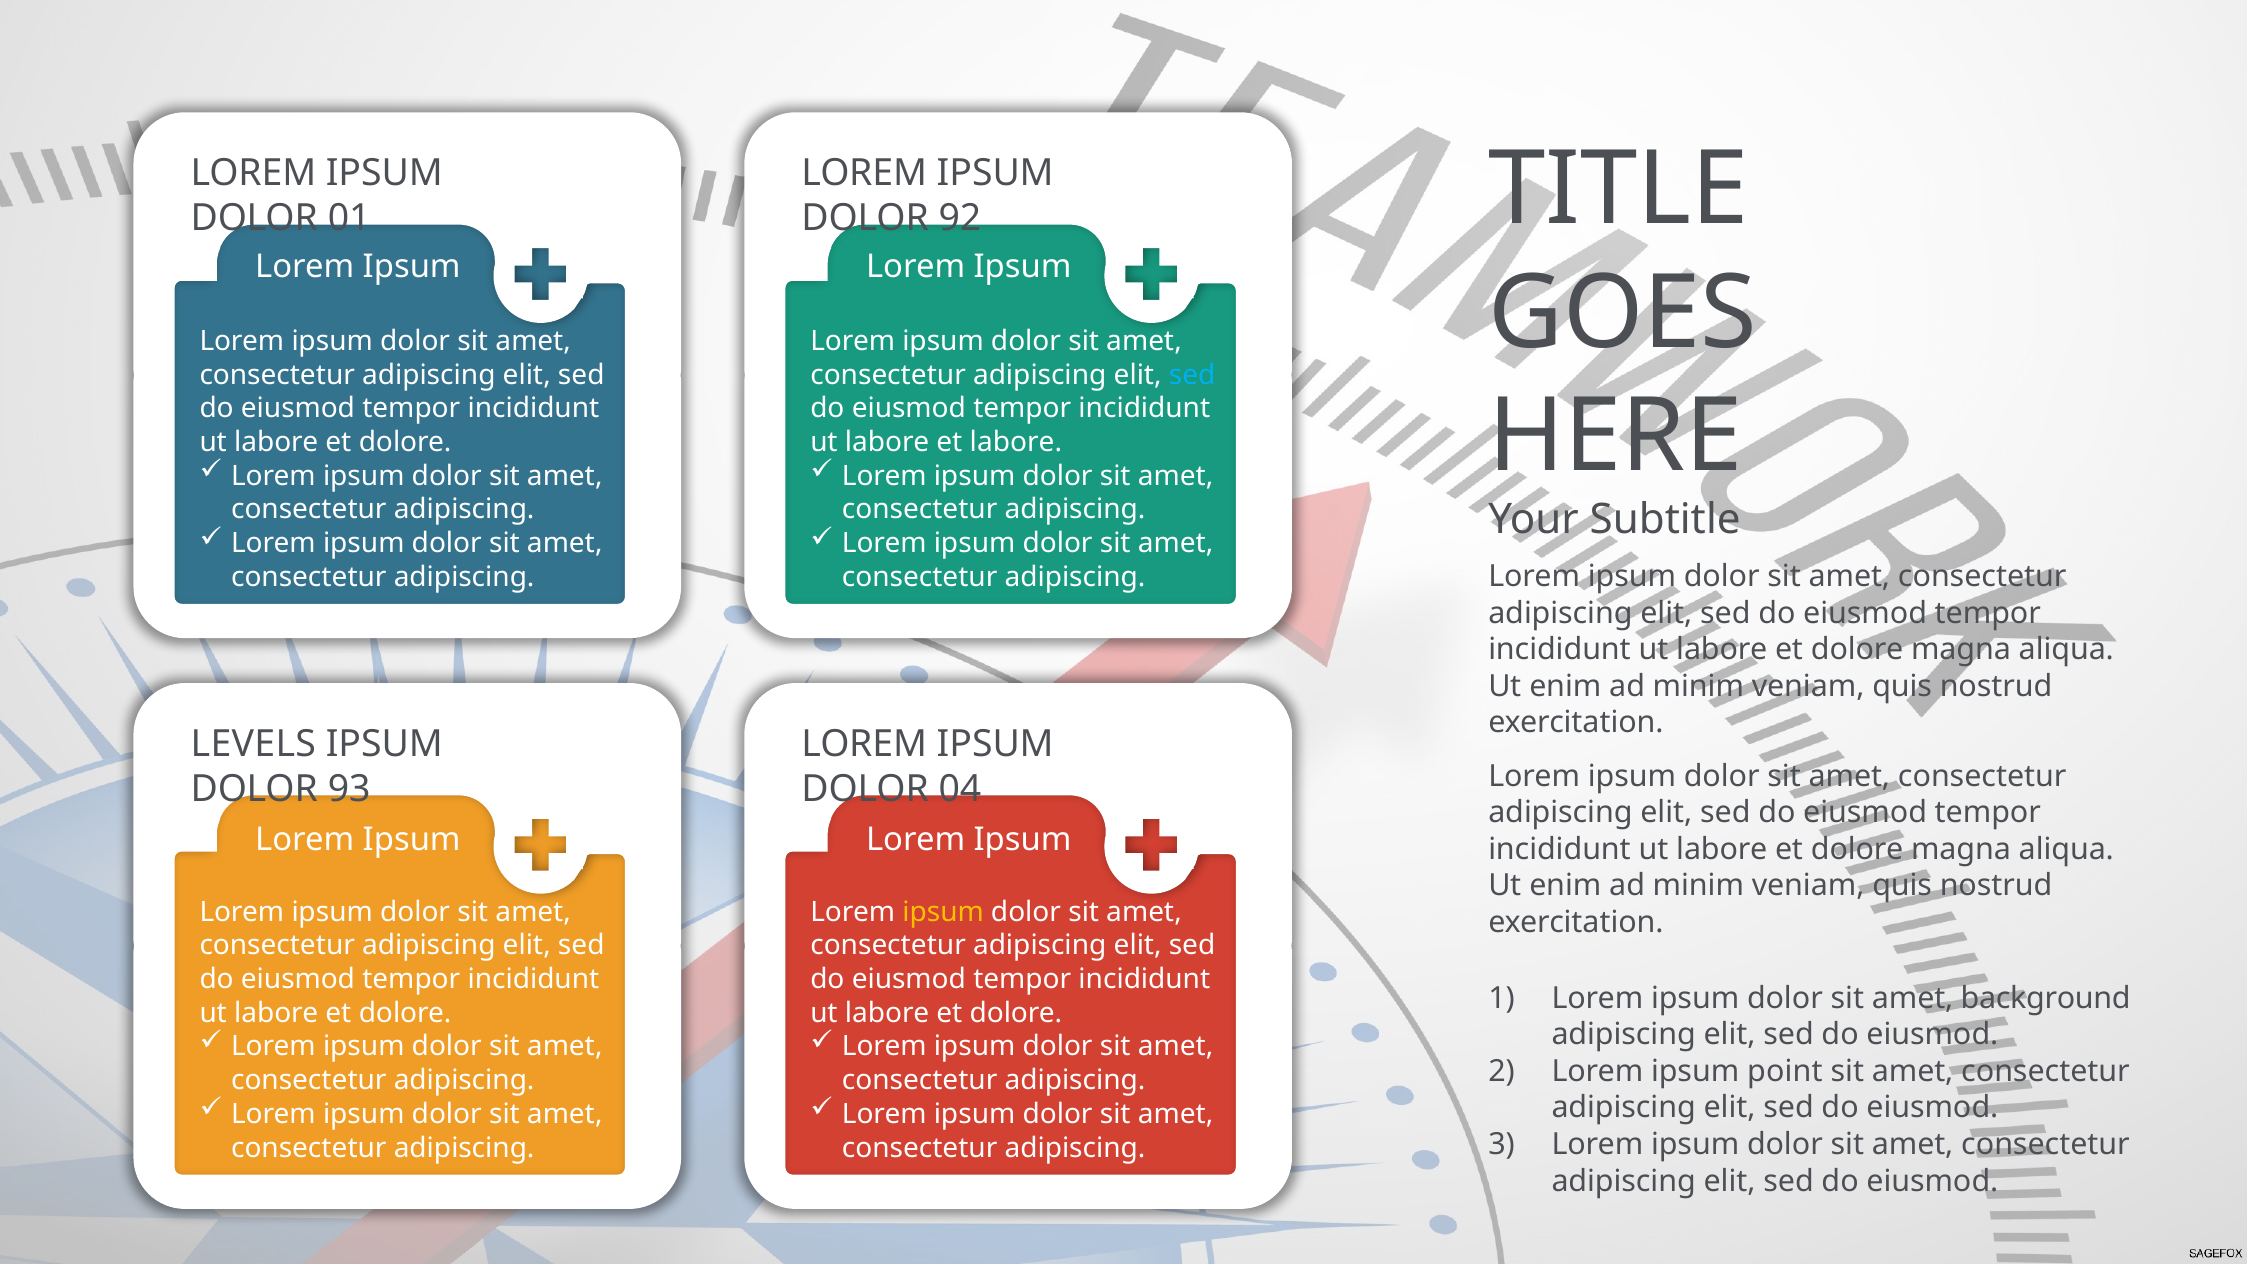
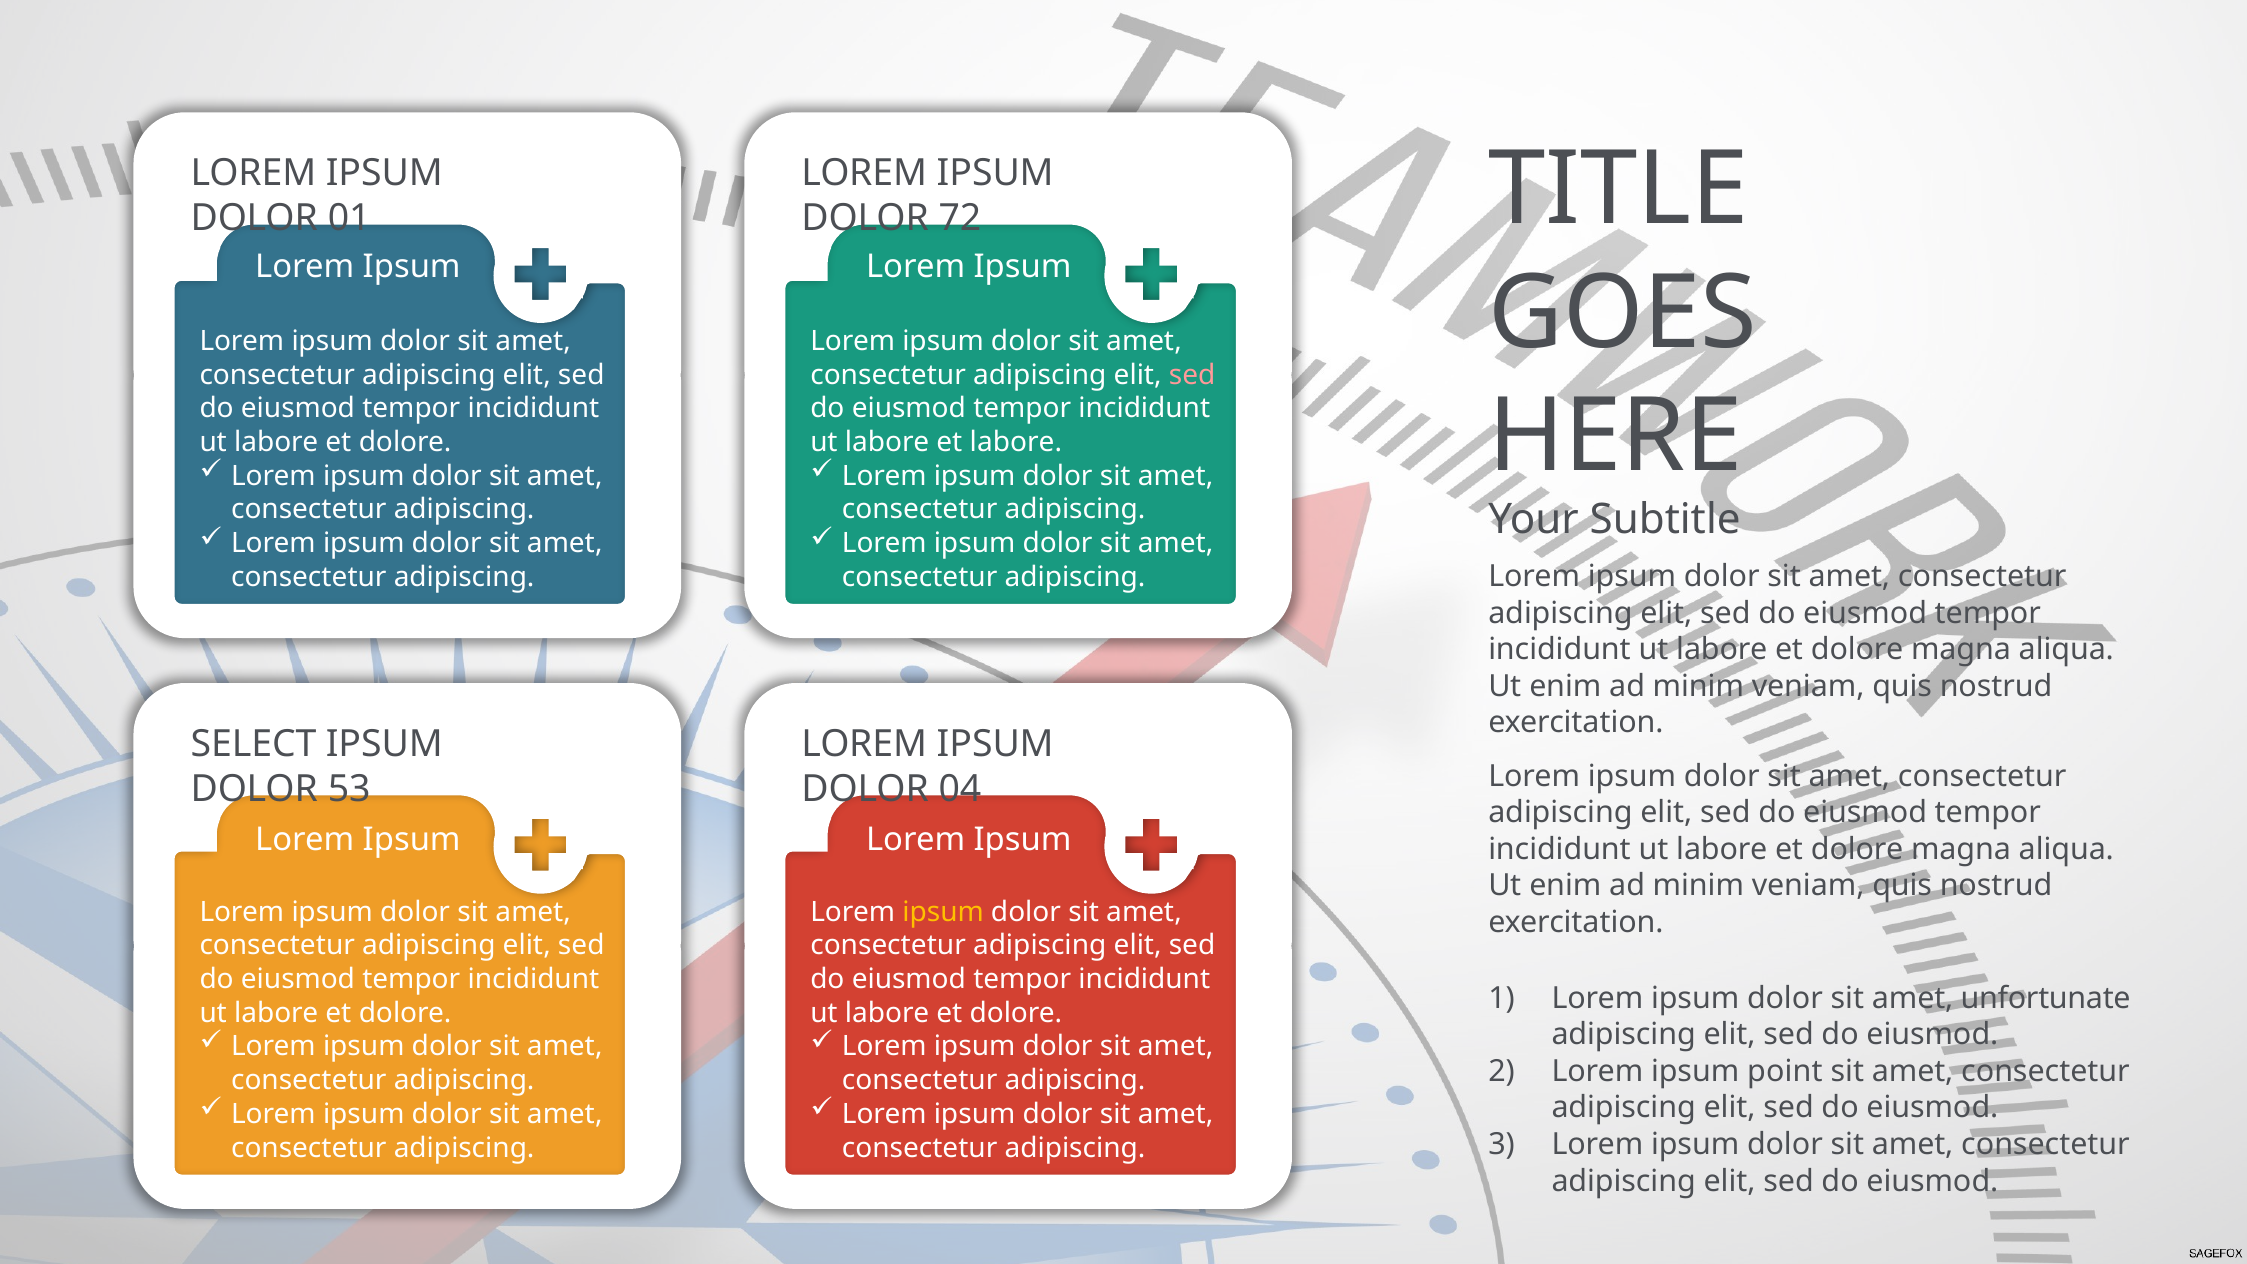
92: 92 -> 72
sed at (1192, 375) colour: light blue -> pink
LEVELS: LEVELS -> SELECT
93: 93 -> 53
background: background -> unfortunate
